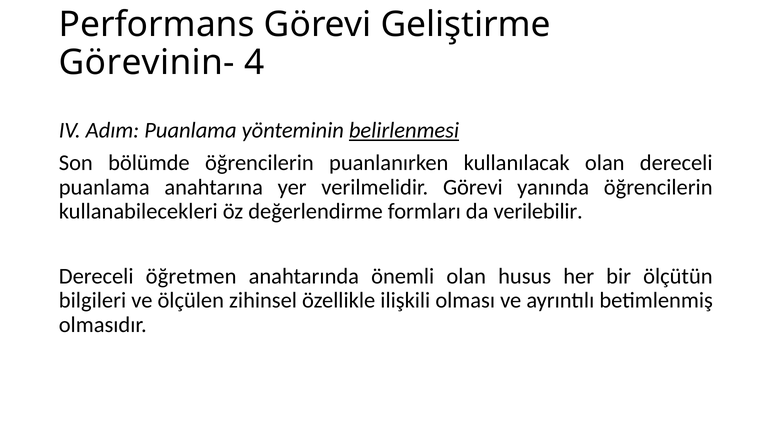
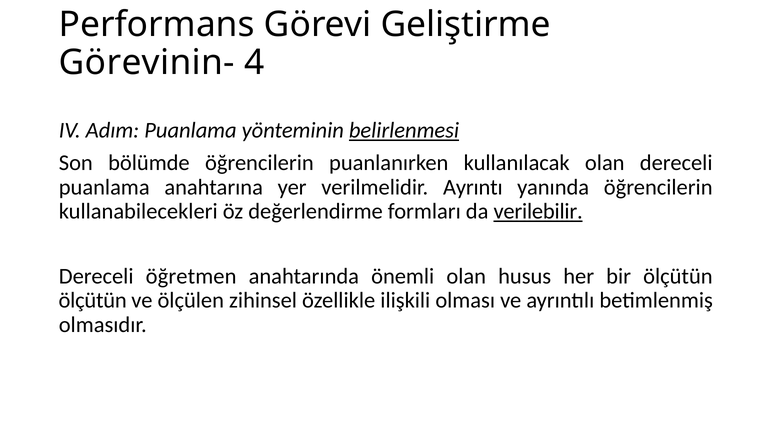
verilmelidir Görevi: Görevi -> Ayrıntı
verilebilir underline: none -> present
bilgileri at (93, 301): bilgileri -> ölçütün
